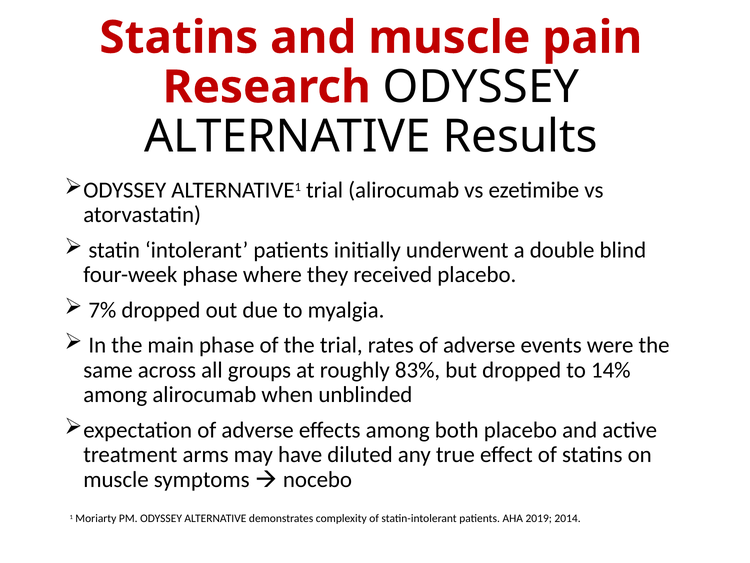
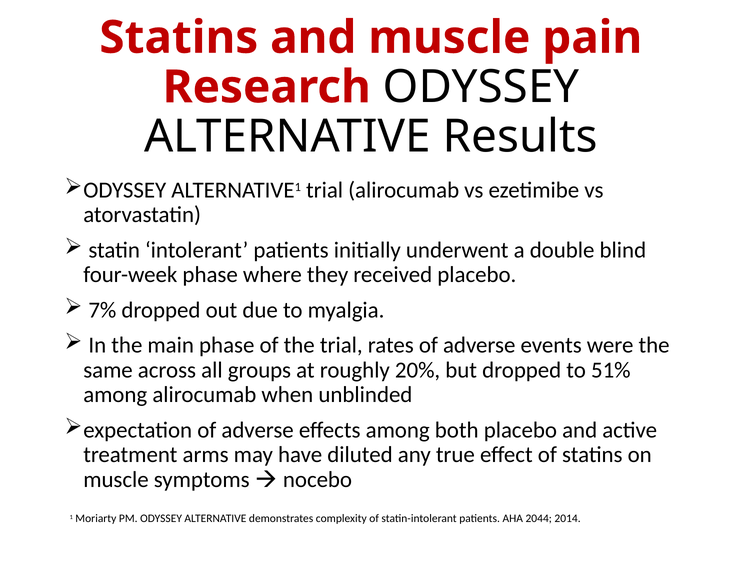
83%: 83% -> 20%
14%: 14% -> 51%
2019: 2019 -> 2044
